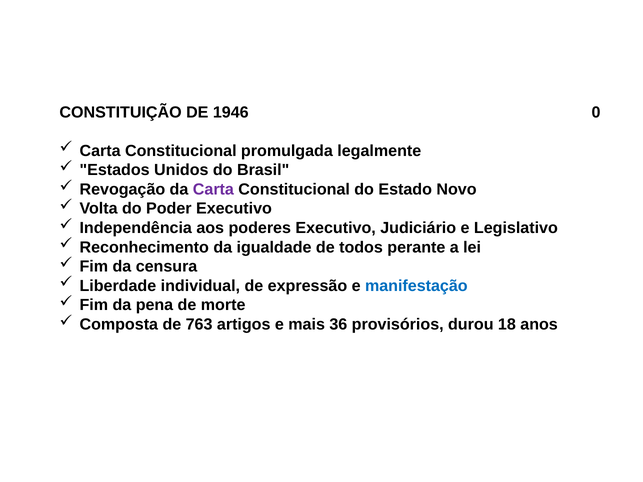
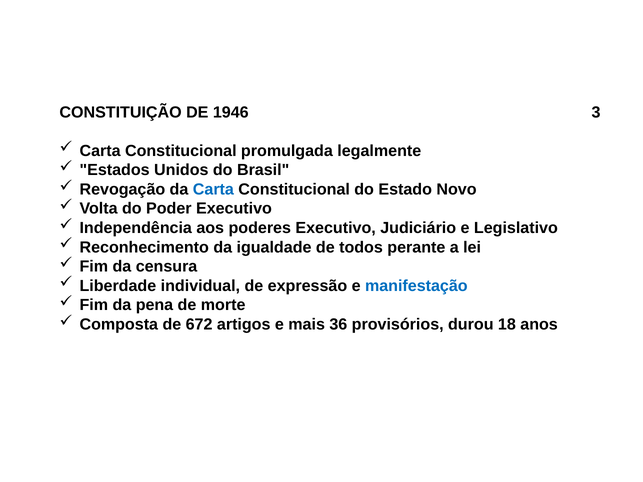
0: 0 -> 3
Carta at (213, 189) colour: purple -> blue
763: 763 -> 672
